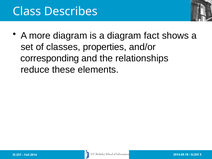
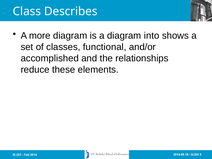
fact: fact -> into
properties: properties -> functional
corresponding: corresponding -> accomplished
